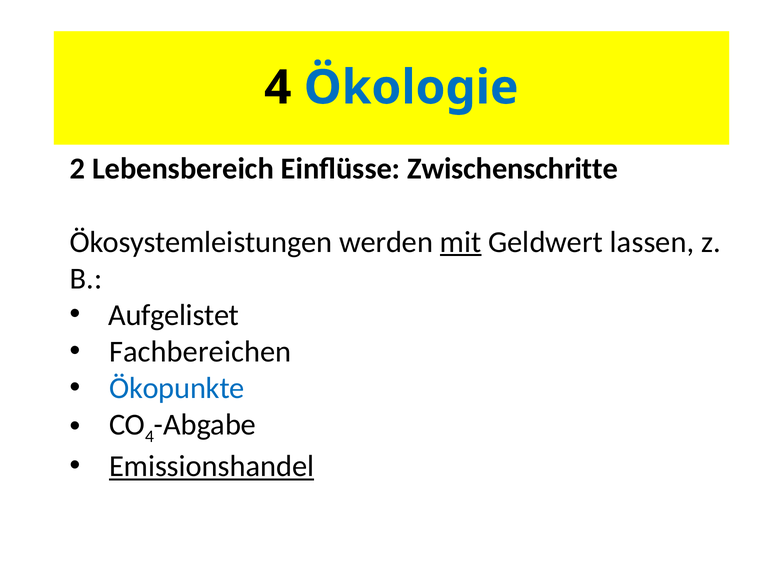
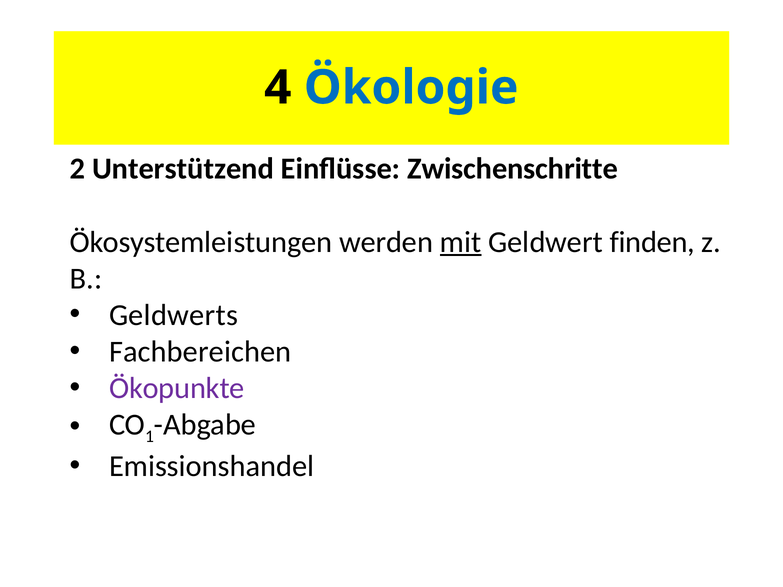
Lebensbereich: Lebensbereich -> Unterstützend
lassen: lassen -> finden
Aufgelistet: Aufgelistet -> Geldwerts
Ökopunkte colour: blue -> purple
4 at (150, 437): 4 -> 1
Emissionshandel underline: present -> none
